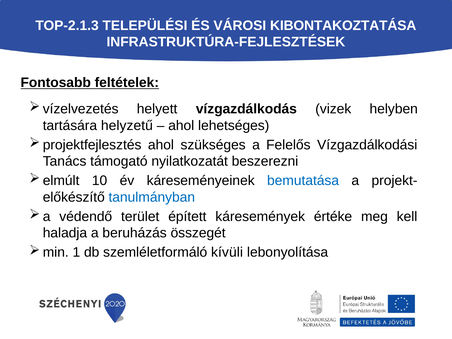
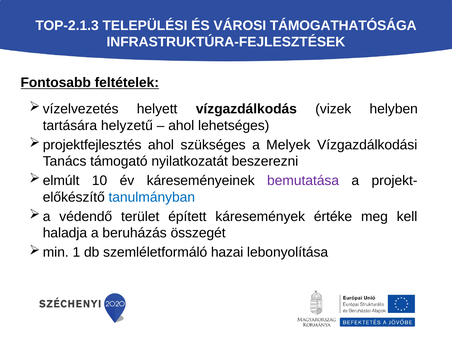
KIBONTAKOZTATÁSA: KIBONTAKOZTATÁSA -> TÁMOGATHATÓSÁGA
Felelős: Felelős -> Melyek
bemutatása colour: blue -> purple
kívüli: kívüli -> hazai
